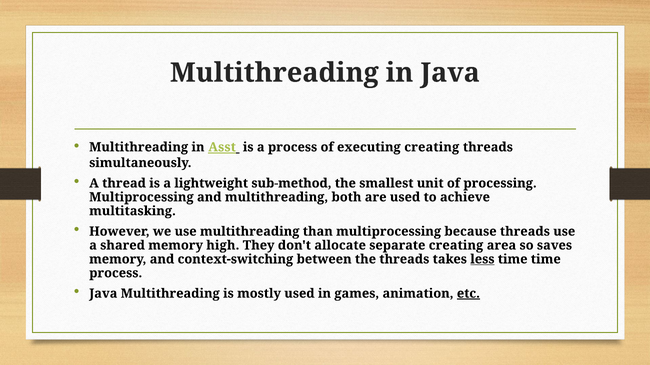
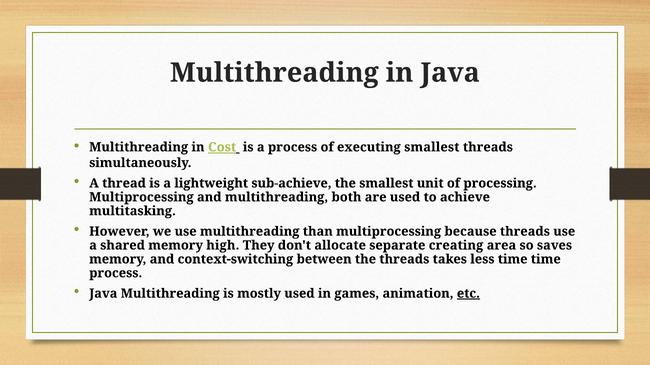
Asst: Asst -> Cost
executing creating: creating -> smallest
sub-method: sub-method -> sub-achieve
less underline: present -> none
